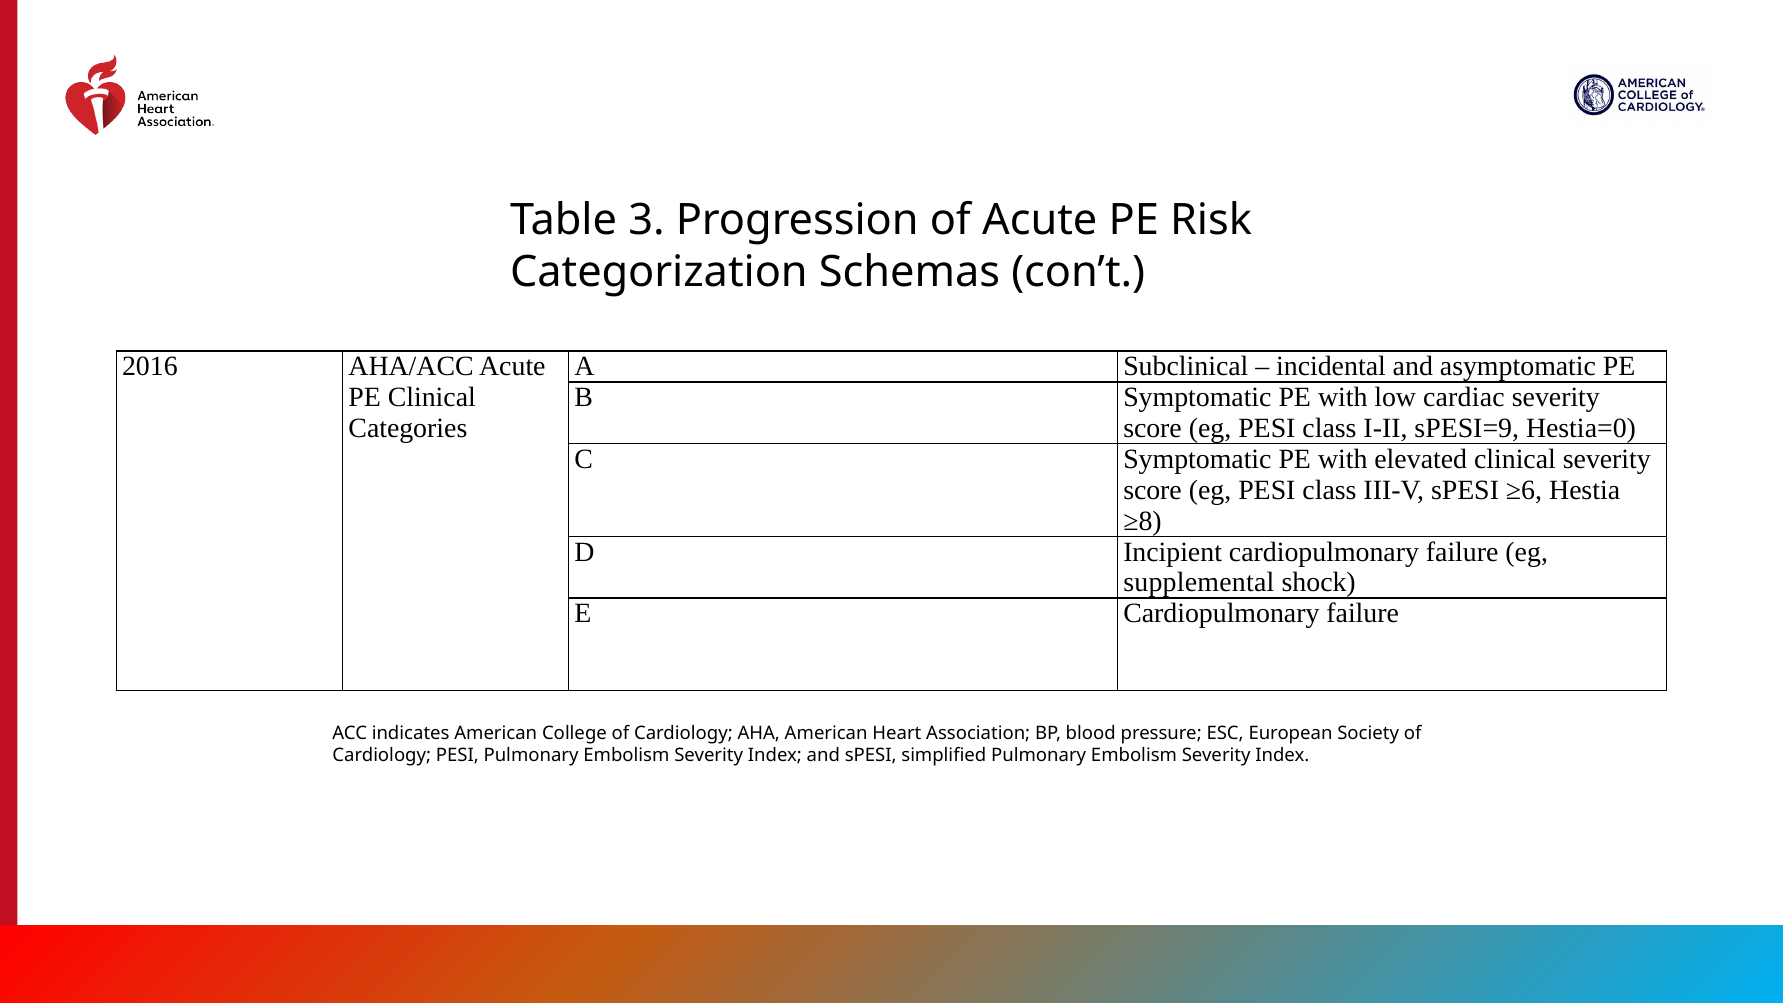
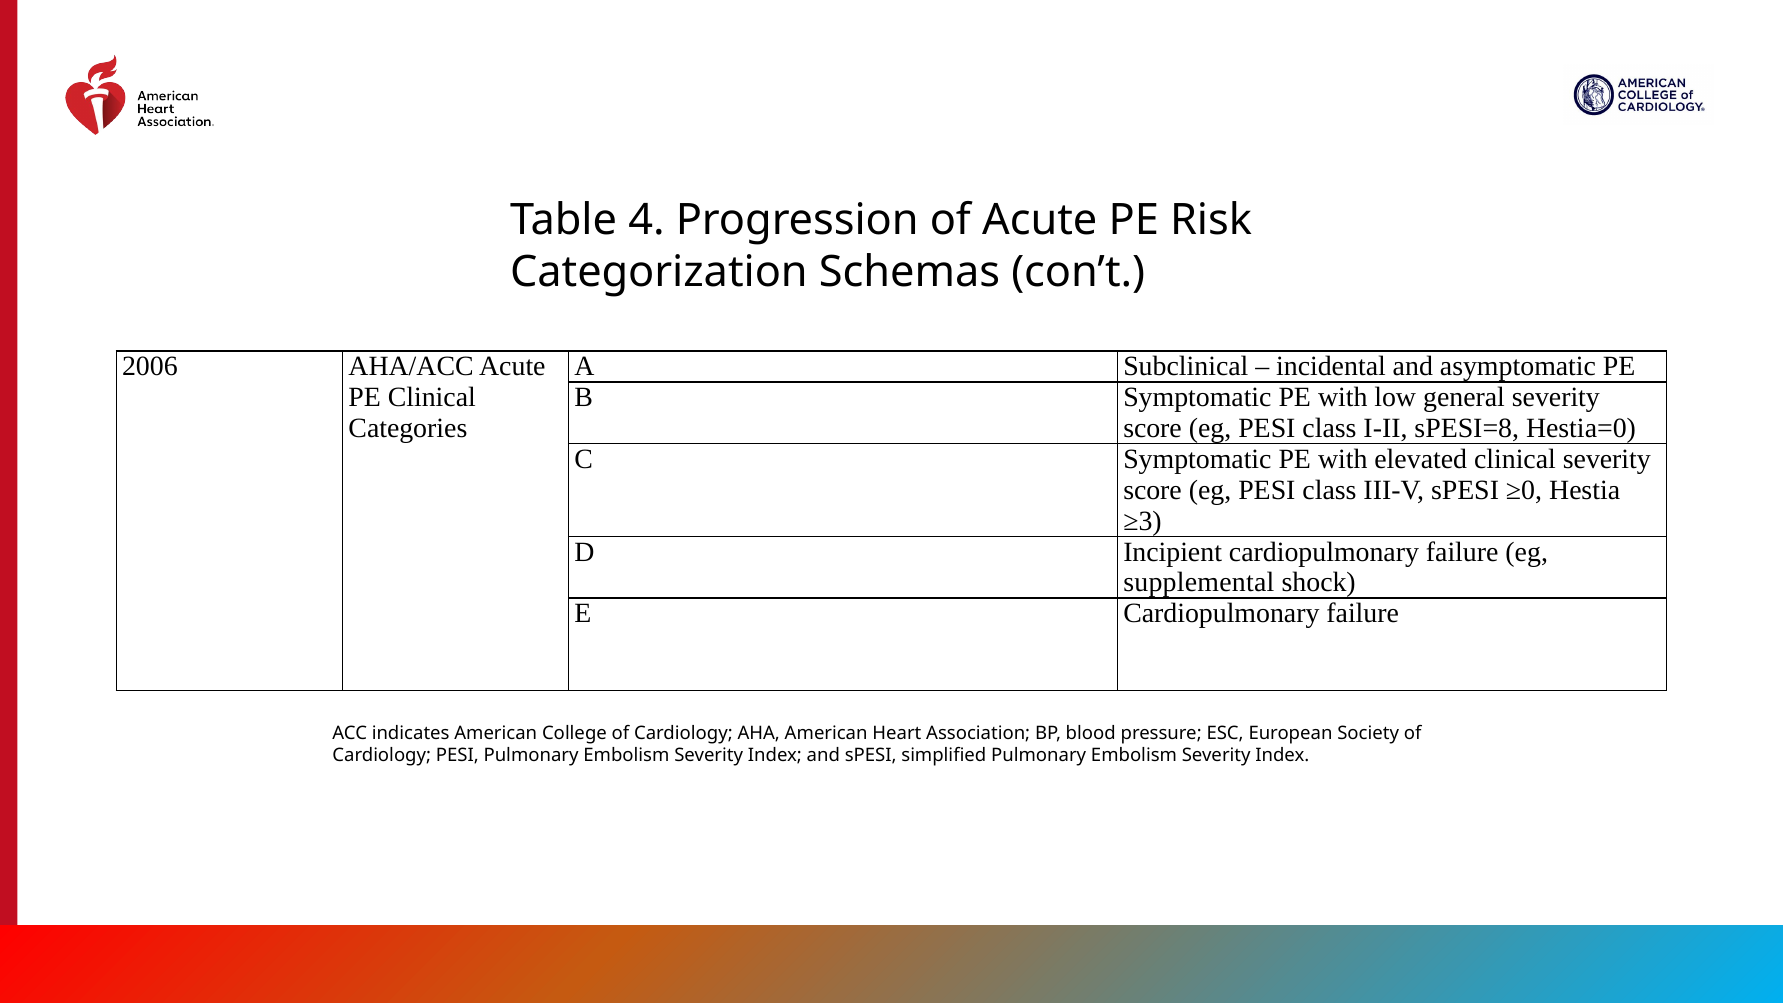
3: 3 -> 4
2016: 2016 -> 2006
cardiac: cardiac -> general
sPESI=9: sPESI=9 -> sPESI=8
≥6: ≥6 -> ≥0
≥8: ≥8 -> ≥3
